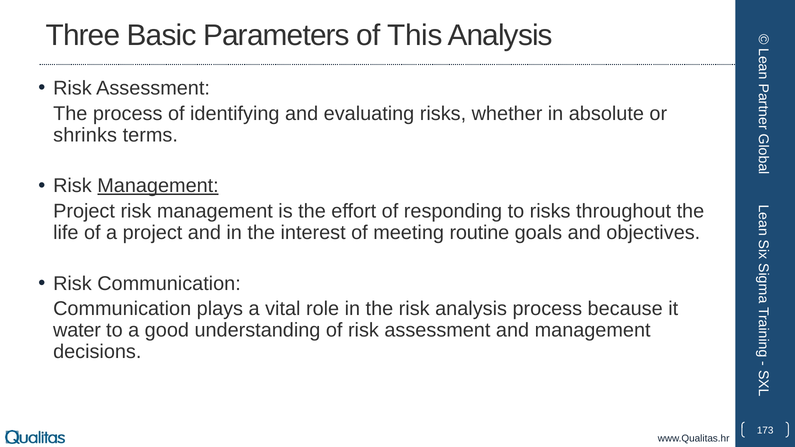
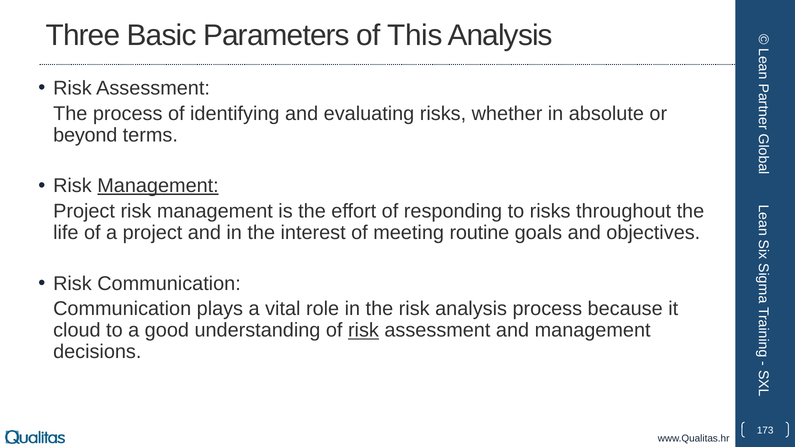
shrinks: shrinks -> beyond
water: water -> cloud
risk at (363, 330) underline: none -> present
